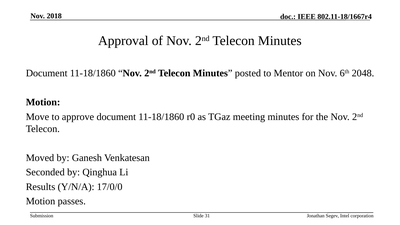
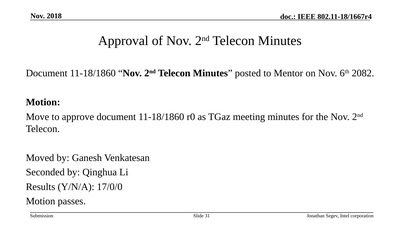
2048: 2048 -> 2082
